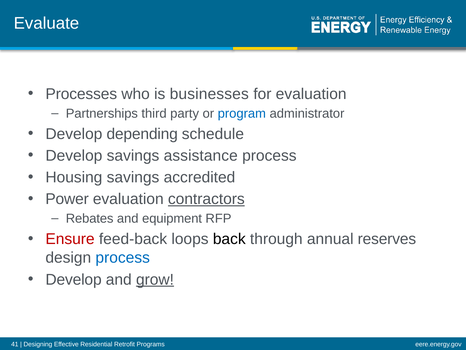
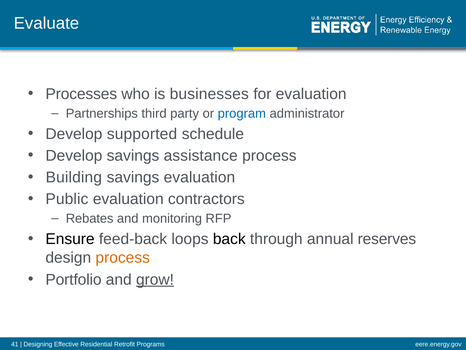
depending: depending -> supported
Housing: Housing -> Building
savings accredited: accredited -> evaluation
Power: Power -> Public
contractors underline: present -> none
equipment: equipment -> monitoring
Ensure colour: red -> black
process at (123, 257) colour: blue -> orange
Develop at (74, 279): Develop -> Portfolio
